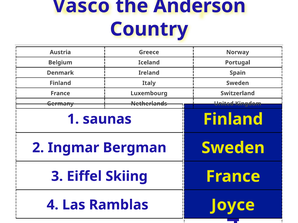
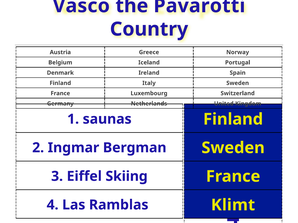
Anderson: Anderson -> Pavarotti
Joyce: Joyce -> Klimt
